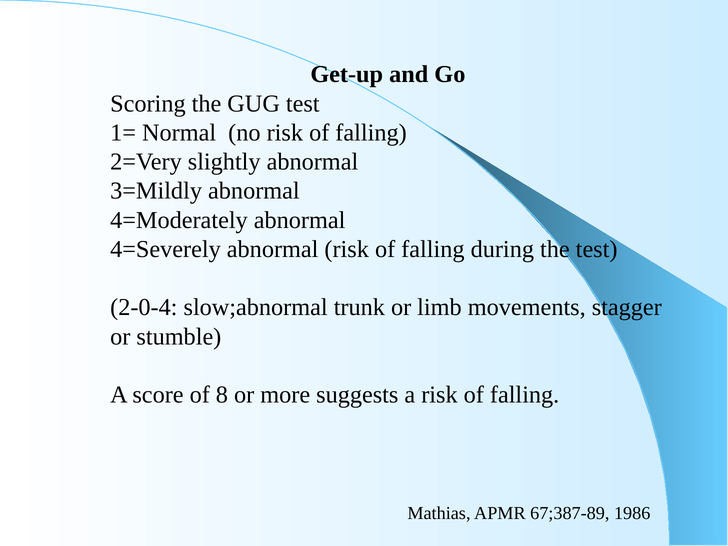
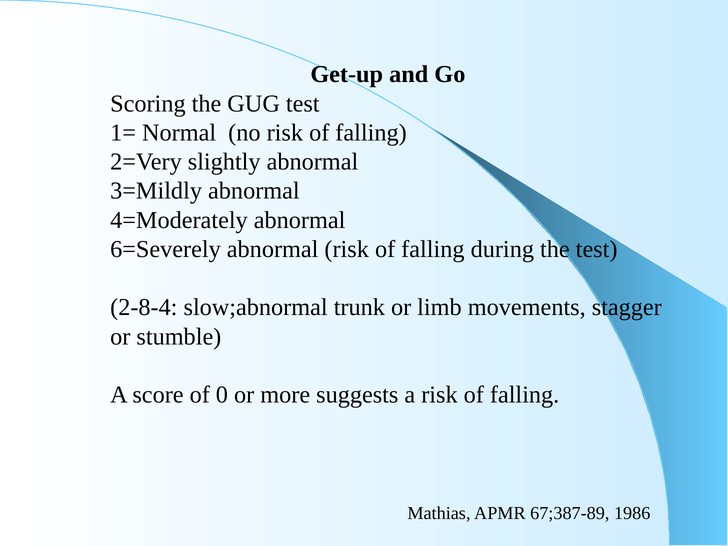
4=Severely: 4=Severely -> 6=Severely
2-0-4: 2-0-4 -> 2-8-4
8: 8 -> 0
